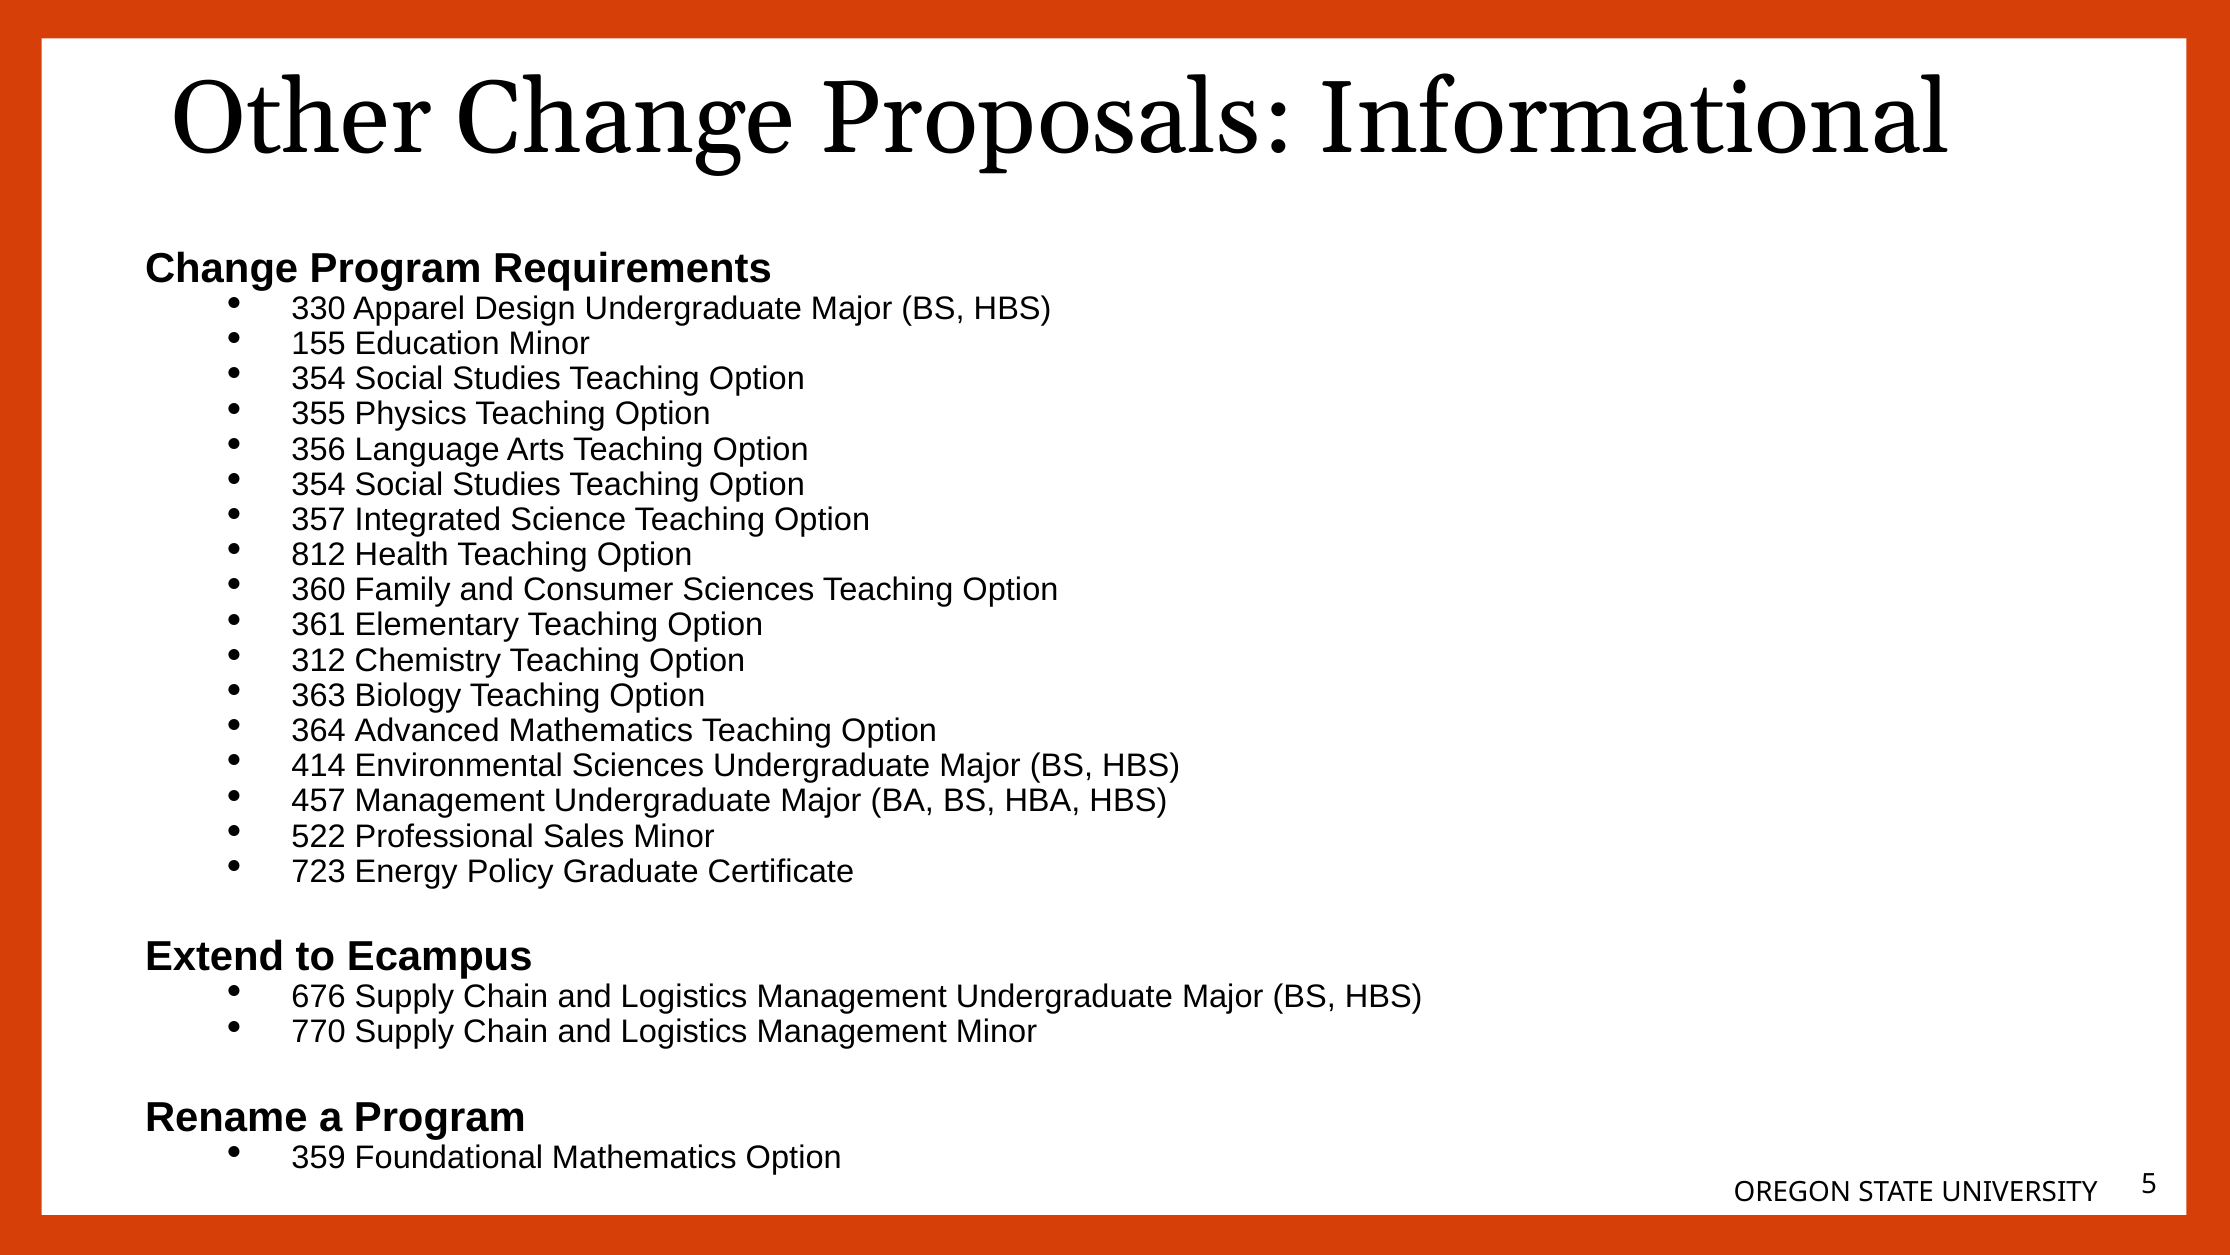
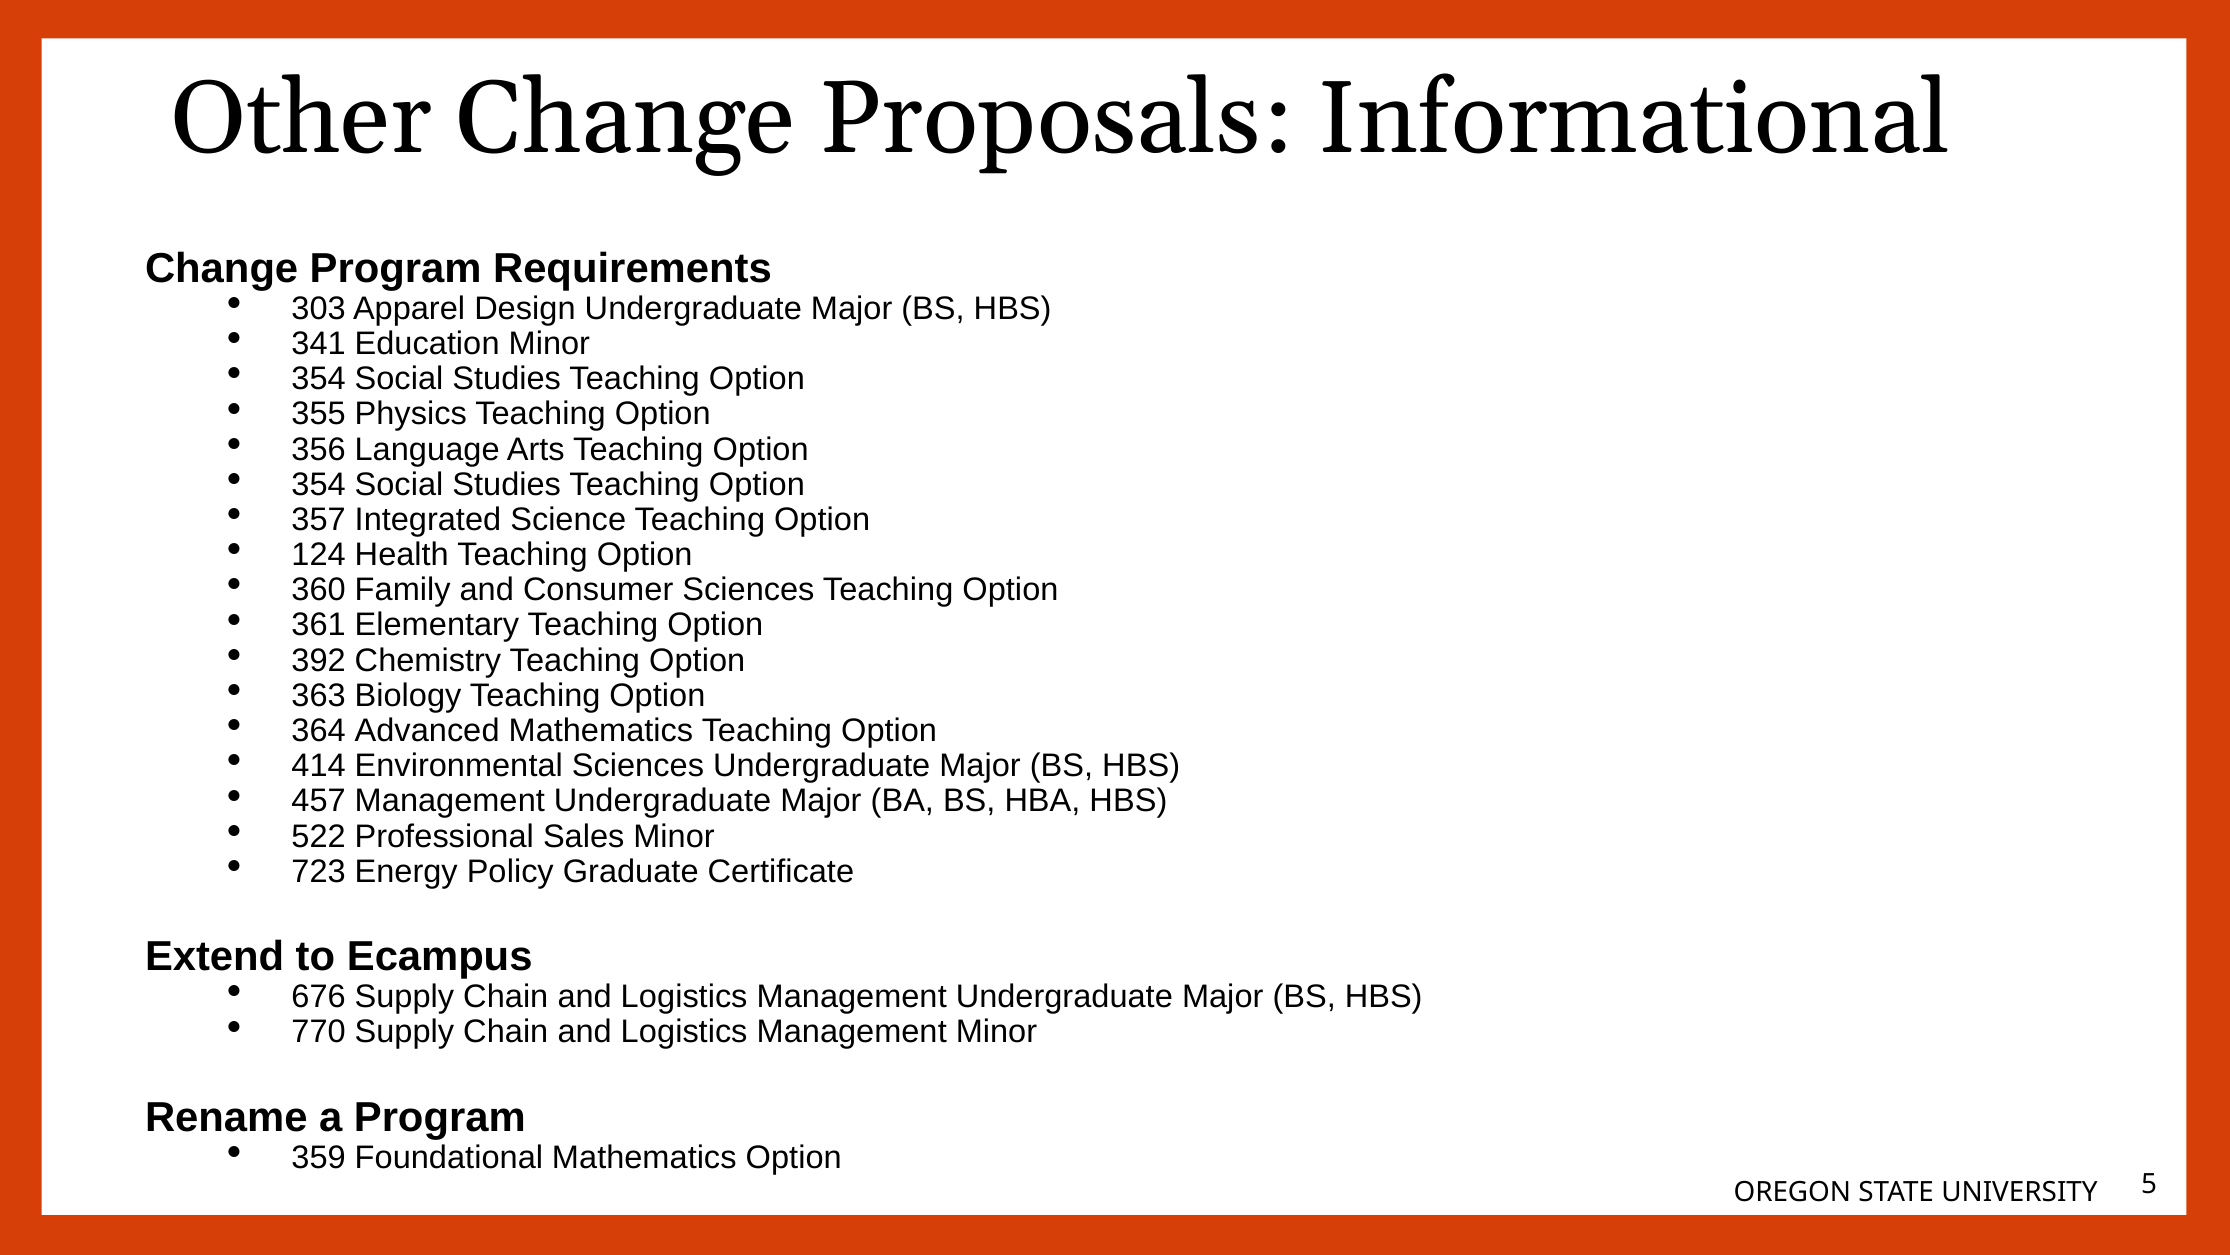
330: 330 -> 303
155: 155 -> 341
812: 812 -> 124
312: 312 -> 392
